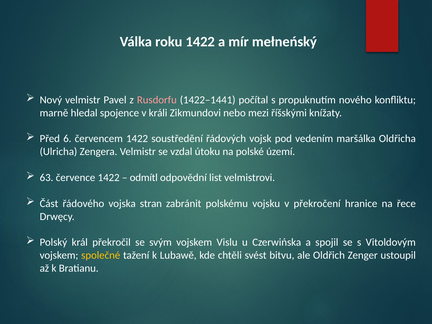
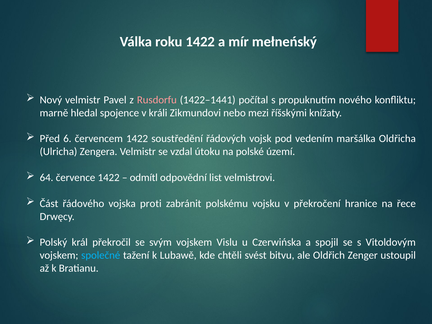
63: 63 -> 64
stran: stran -> proti
společné colour: yellow -> light blue
